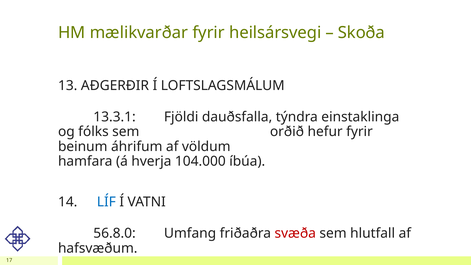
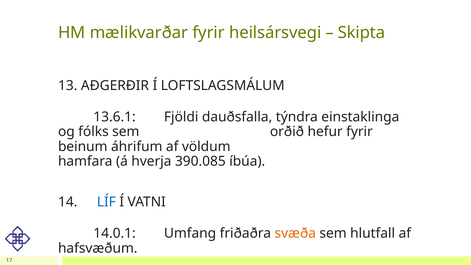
Skoða: Skoða -> Skipta
13.3.1: 13.3.1 -> 13.6.1
104.000: 104.000 -> 390.085
56.8.0: 56.8.0 -> 14.0.1
svæða colour: red -> orange
